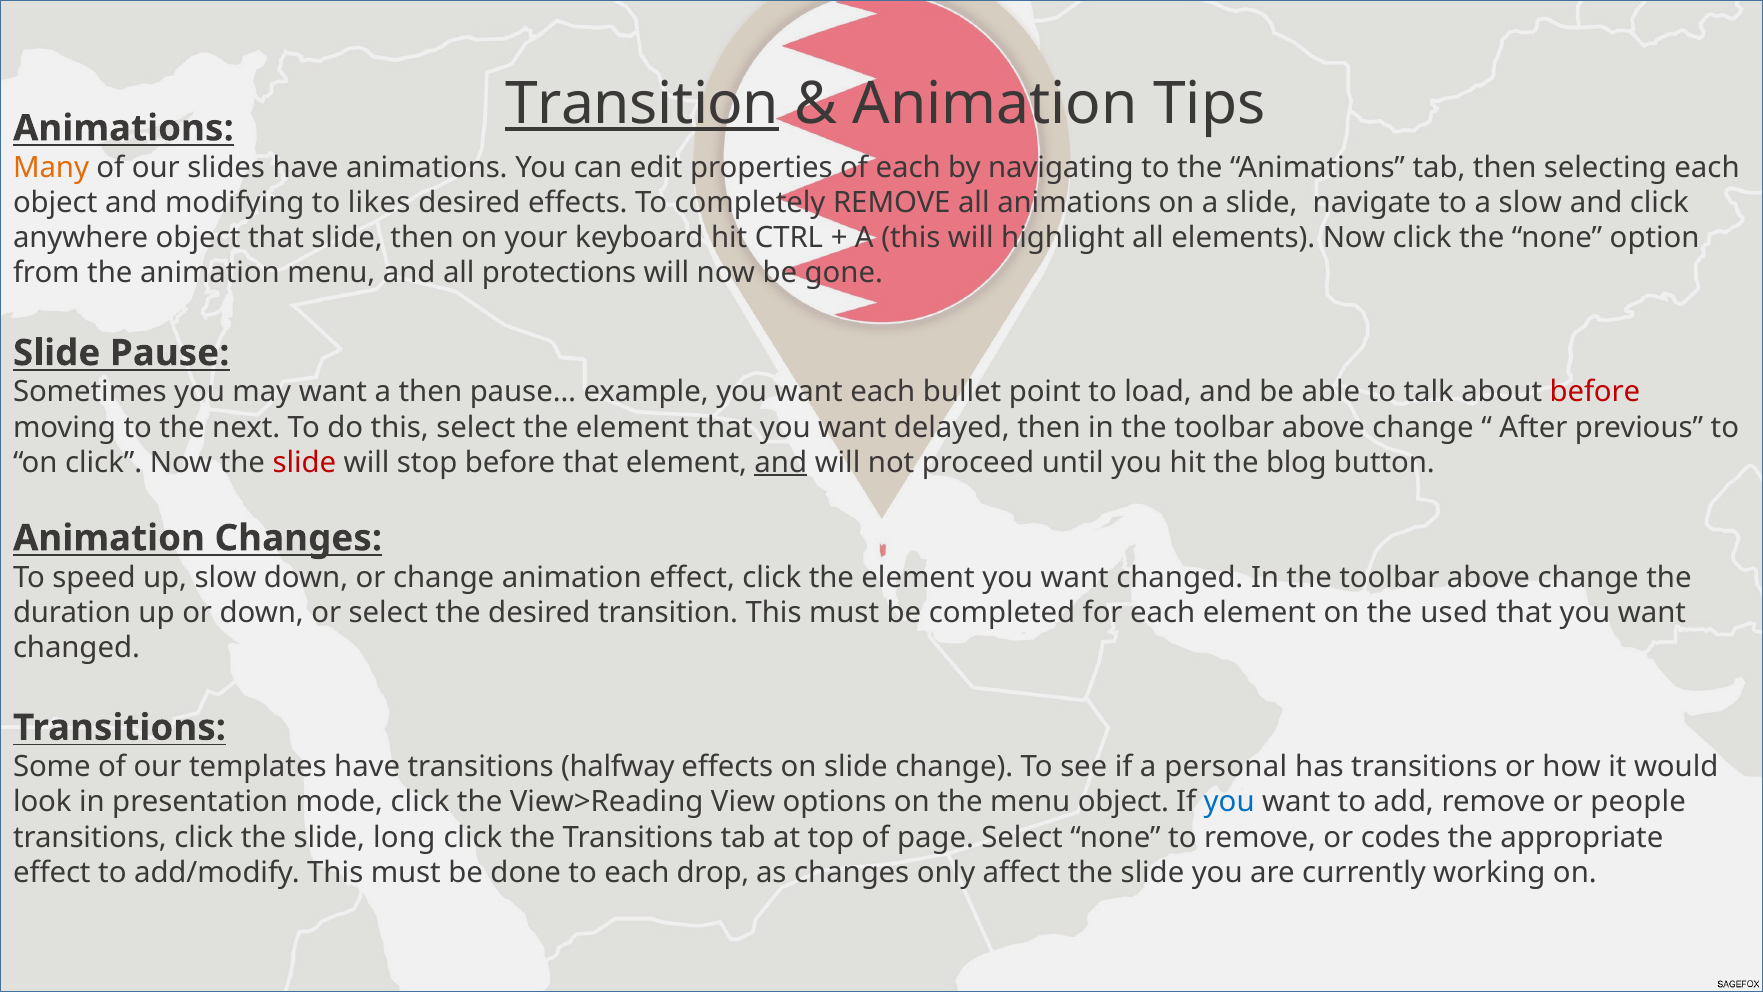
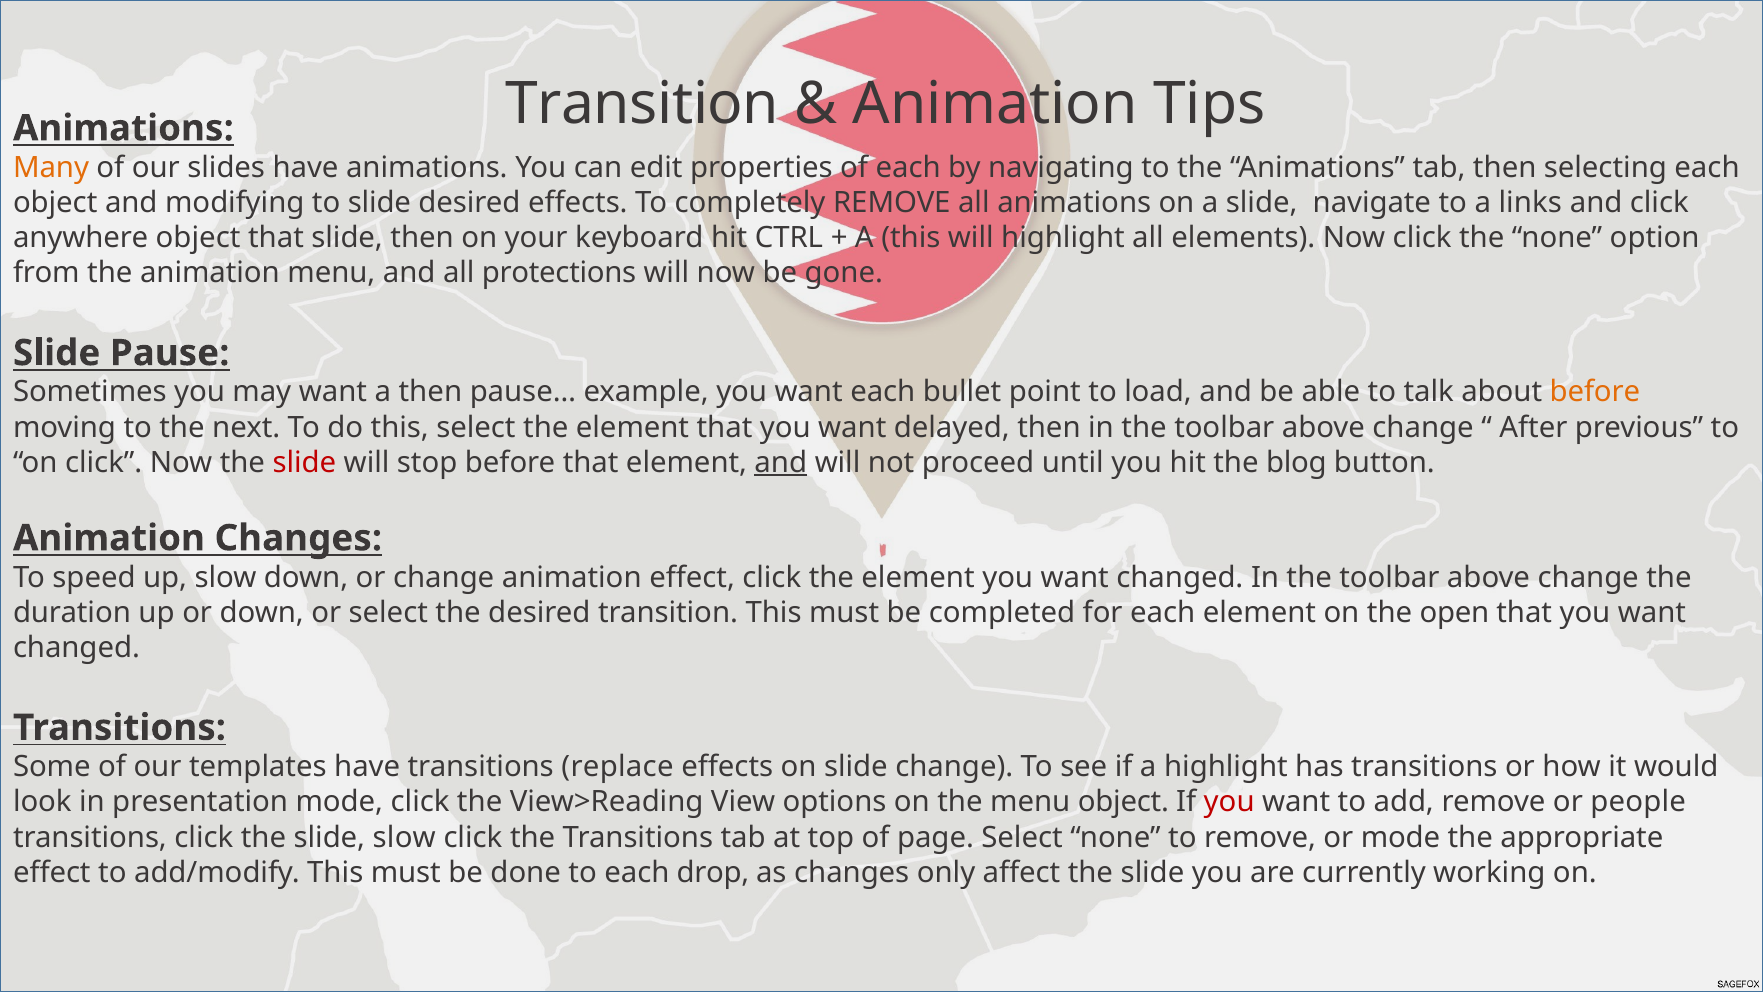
Transition at (642, 104) underline: present -> none
to likes: likes -> slide
a slow: slow -> links
before at (1595, 392) colour: red -> orange
used: used -> open
halfway: halfway -> replace
a personal: personal -> highlight
you at (1229, 802) colour: blue -> red
slide long: long -> slow
or codes: codes -> mode
